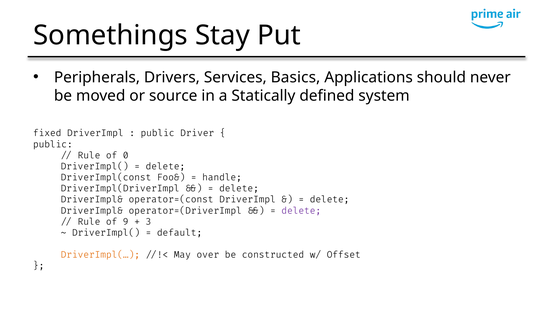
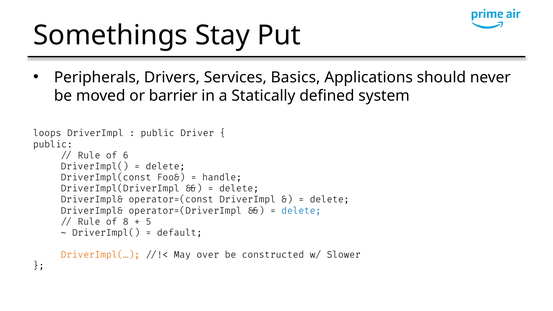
source: source -> barrier
fixed: fixed -> loops
0: 0 -> 6
delete at (301, 211) colour: purple -> blue
9: 9 -> 8
3: 3 -> 5
Offset: Offset -> Slower
